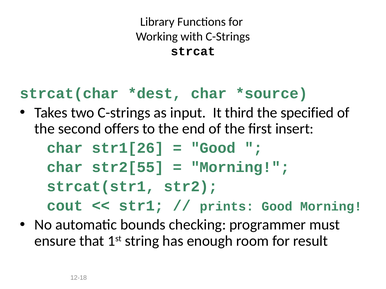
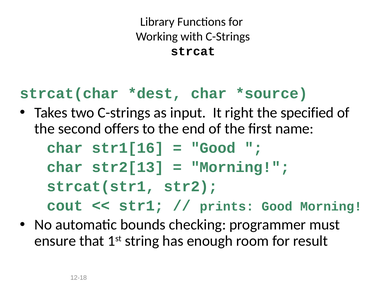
third: third -> right
insert: insert -> name
str1[26: str1[26 -> str1[16
str2[55: str2[55 -> str2[13
